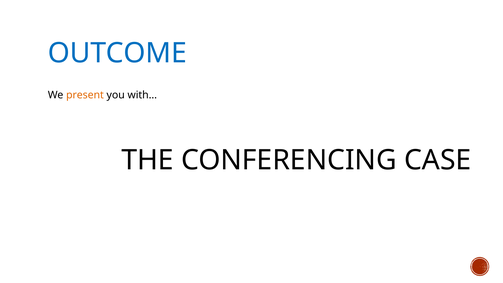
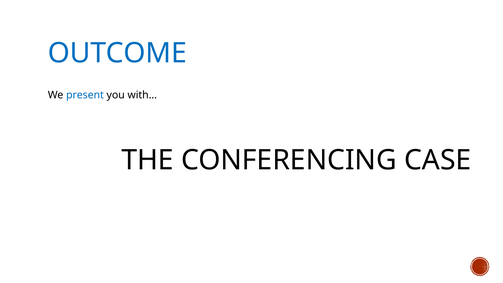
present colour: orange -> blue
